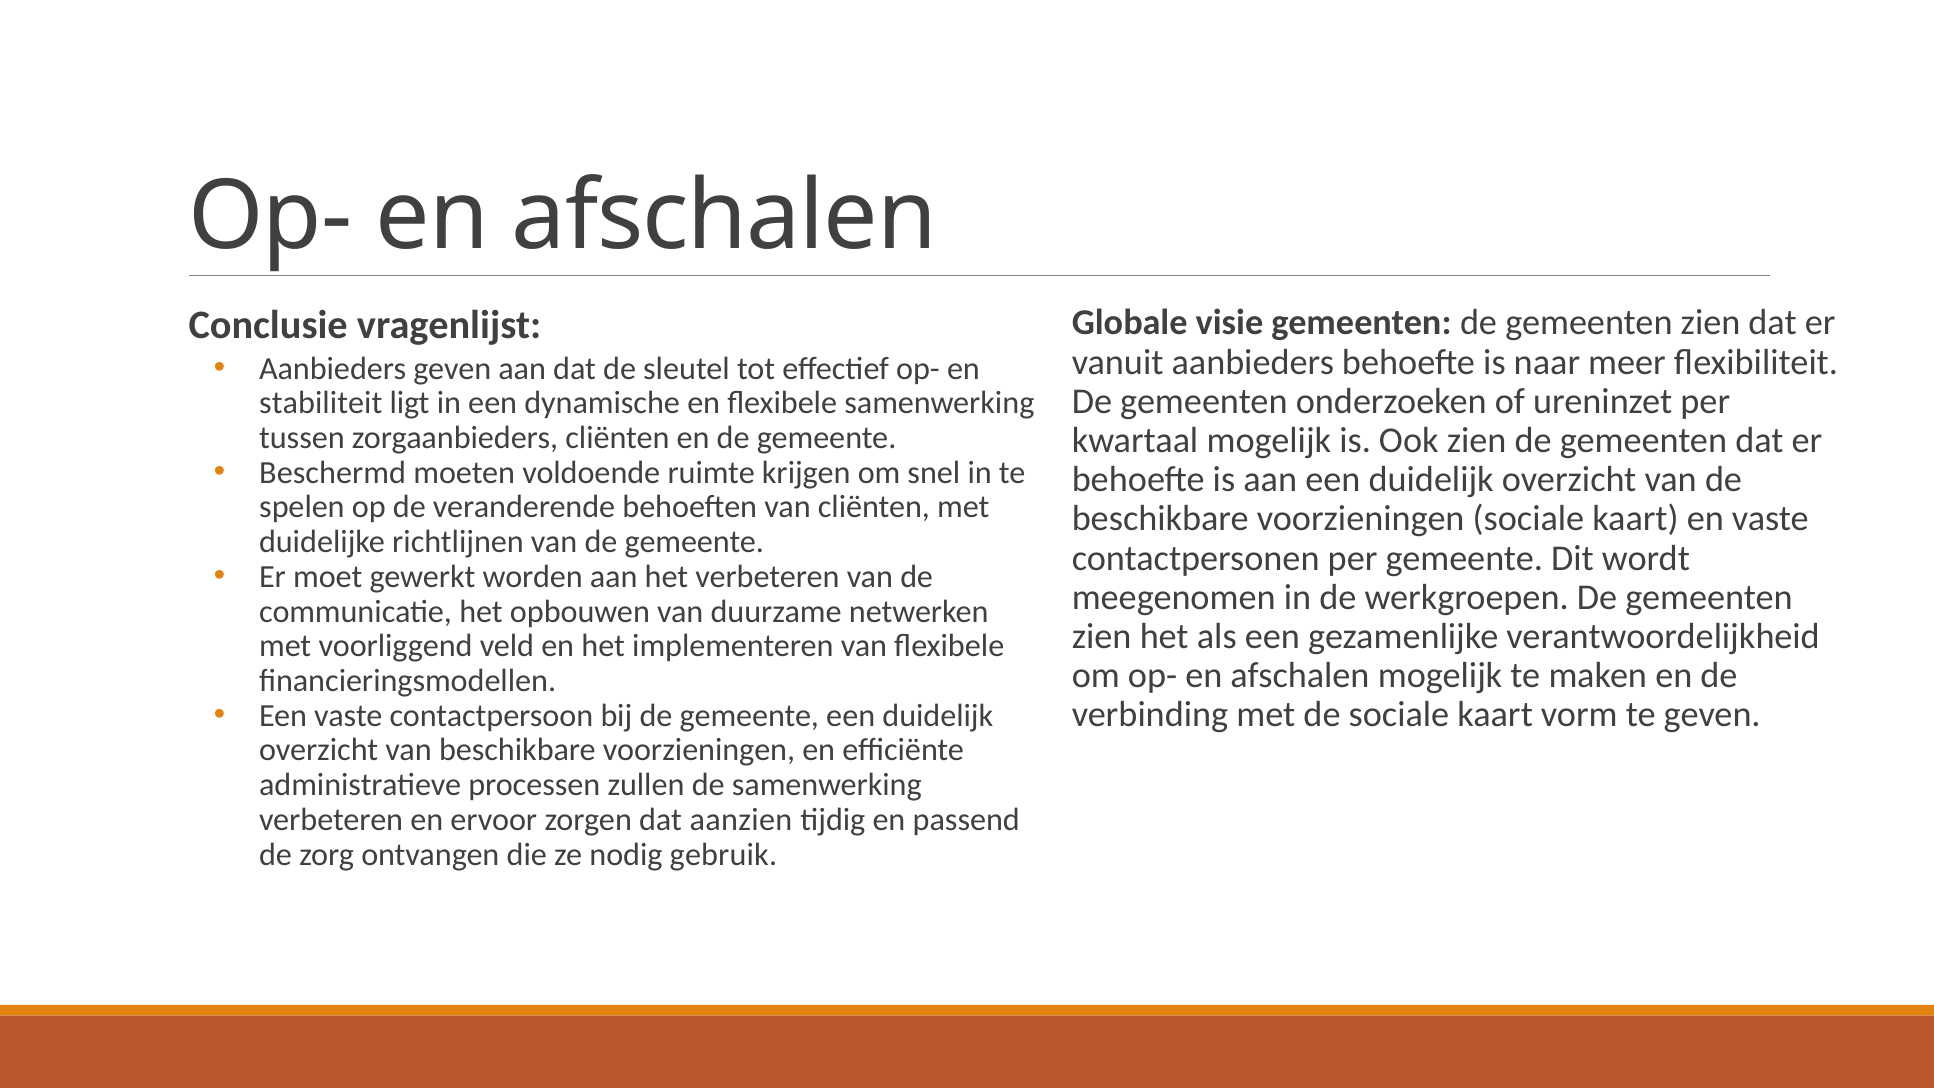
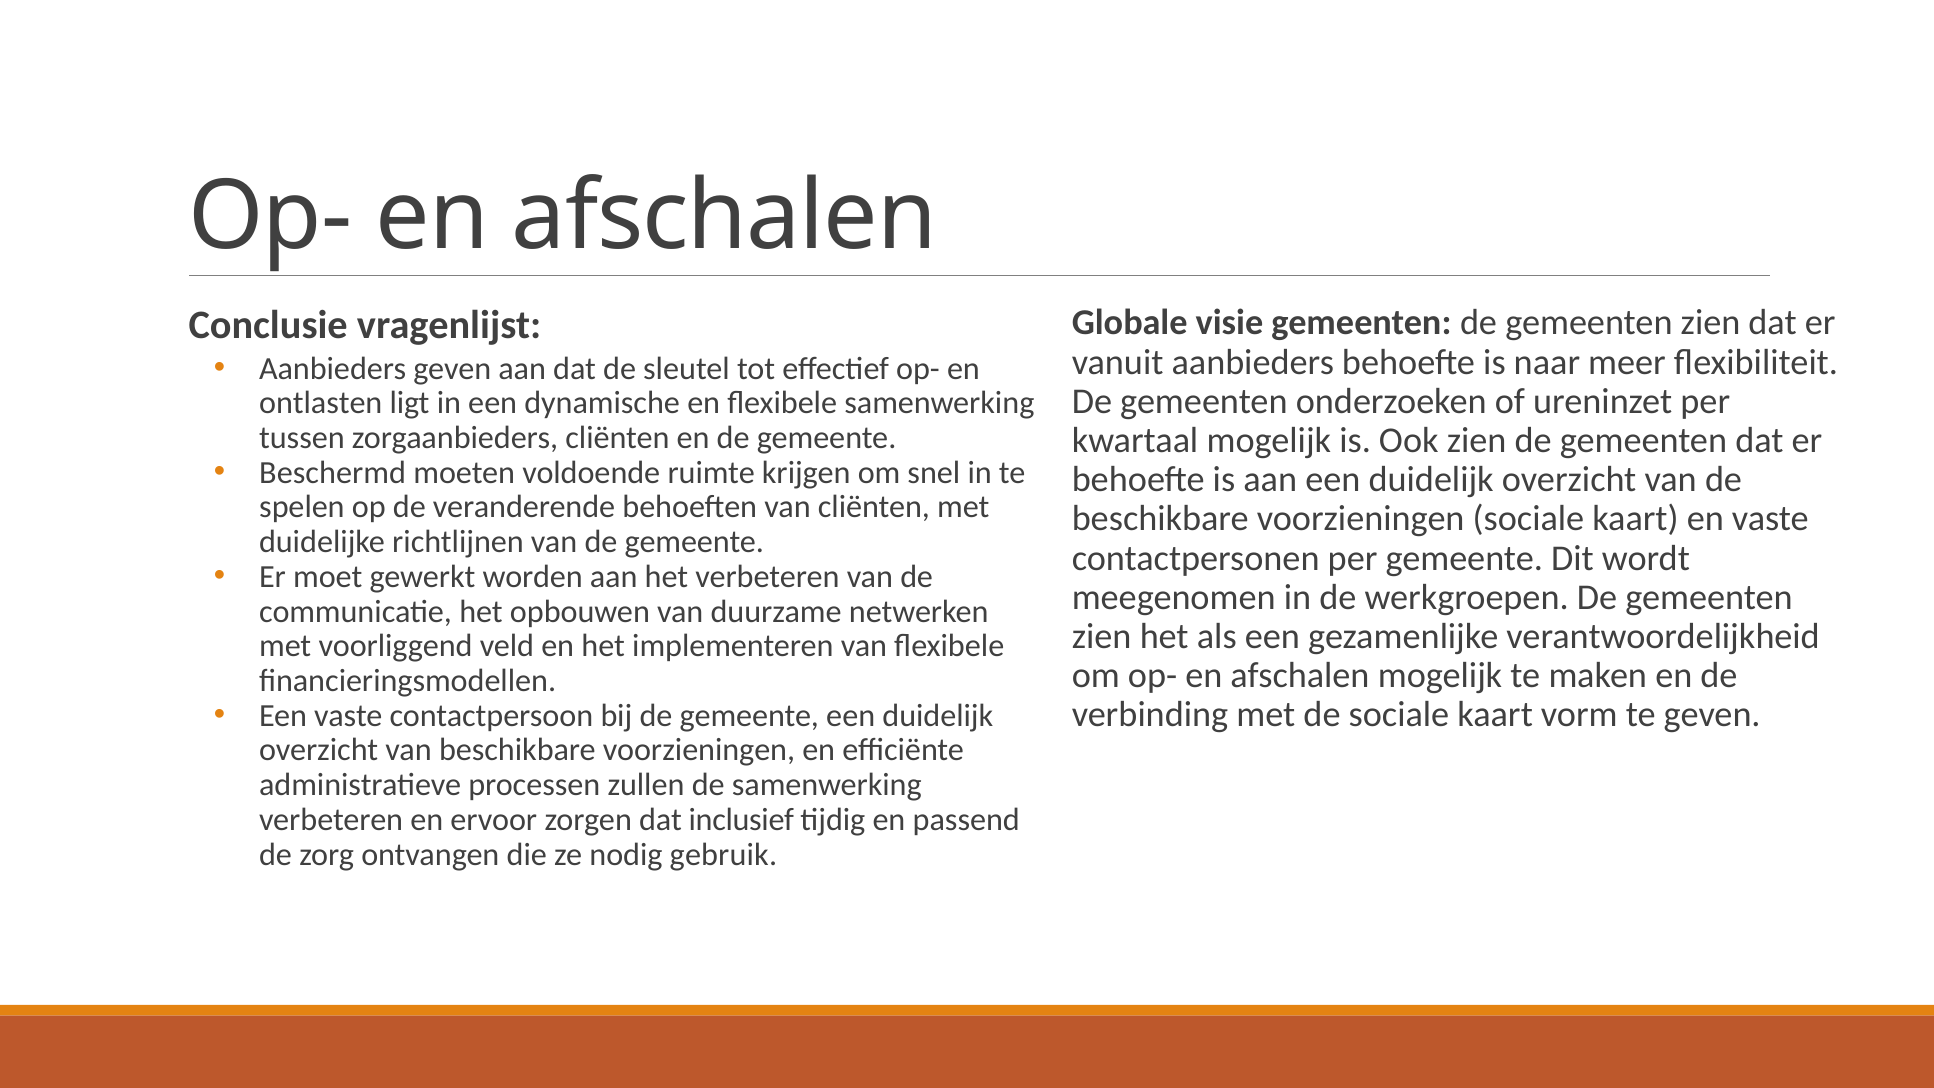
stabiliteit: stabiliteit -> ontlasten
aanzien: aanzien -> inclusief
